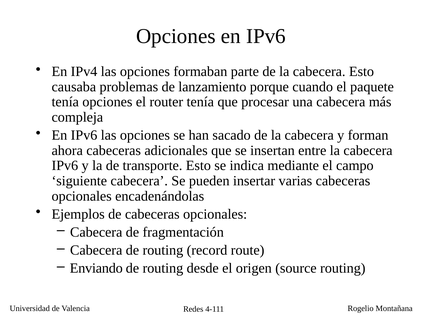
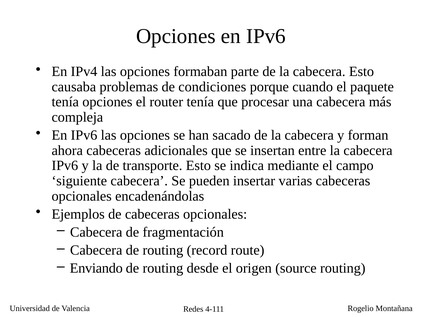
lanzamiento: lanzamiento -> condiciones
